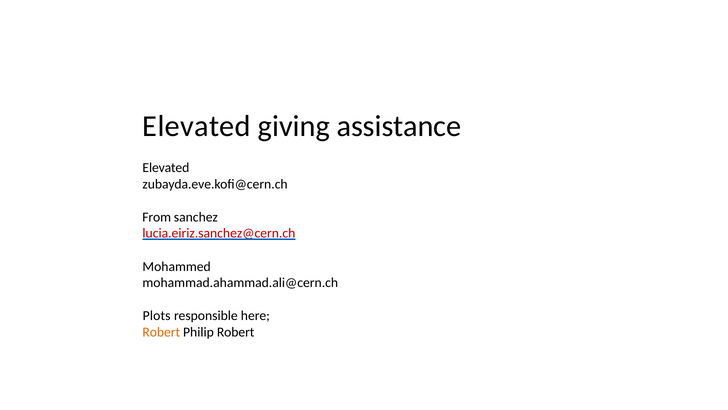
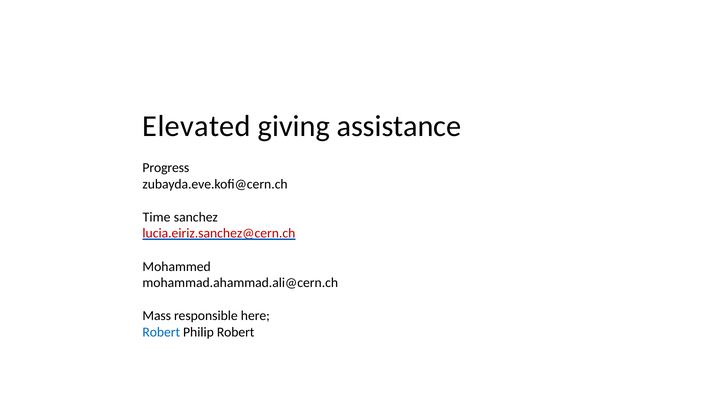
Elevated at (166, 168): Elevated -> Progress
From: From -> Time
Plots: Plots -> Mass
Robert at (161, 332) colour: orange -> blue
